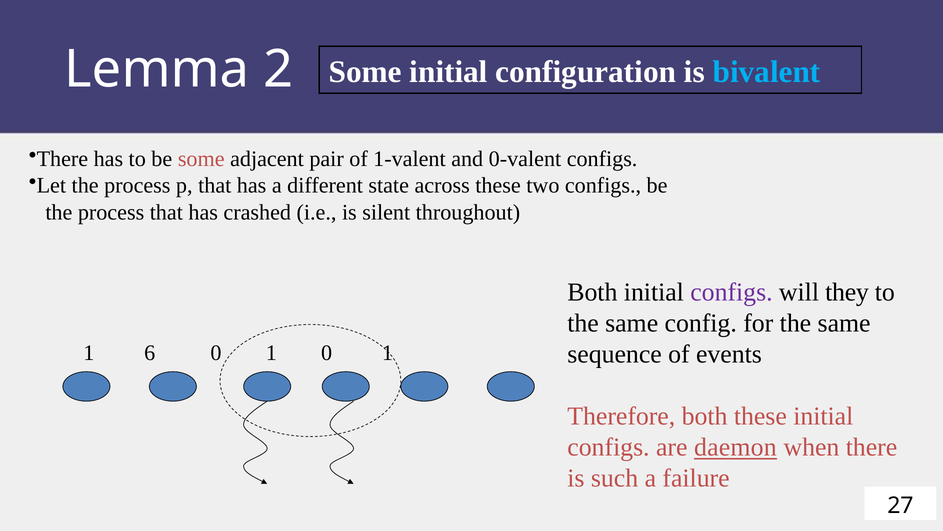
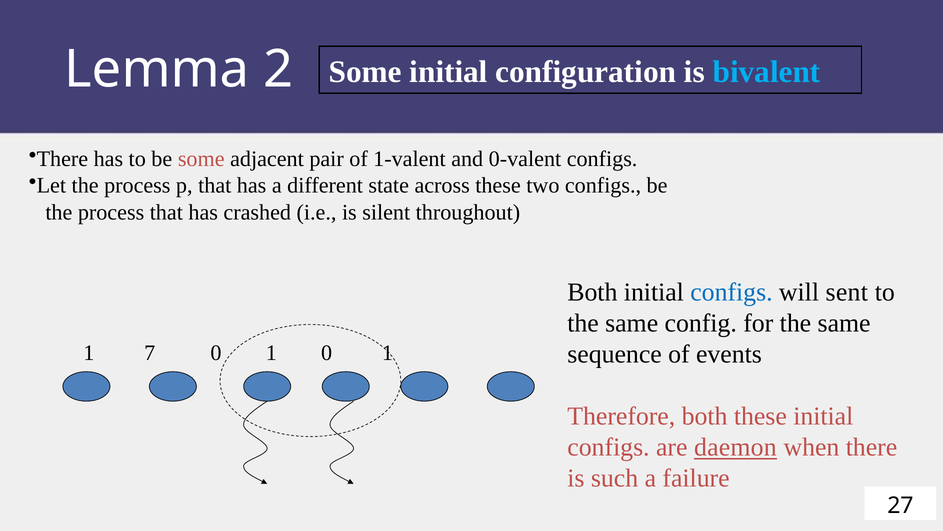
configs at (731, 293) colour: purple -> blue
they: they -> sent
6: 6 -> 7
